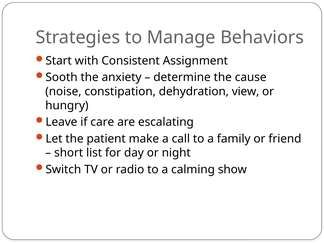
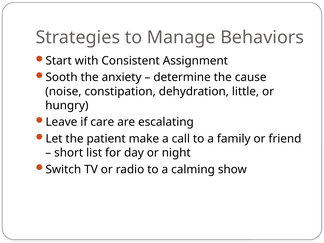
view: view -> little
